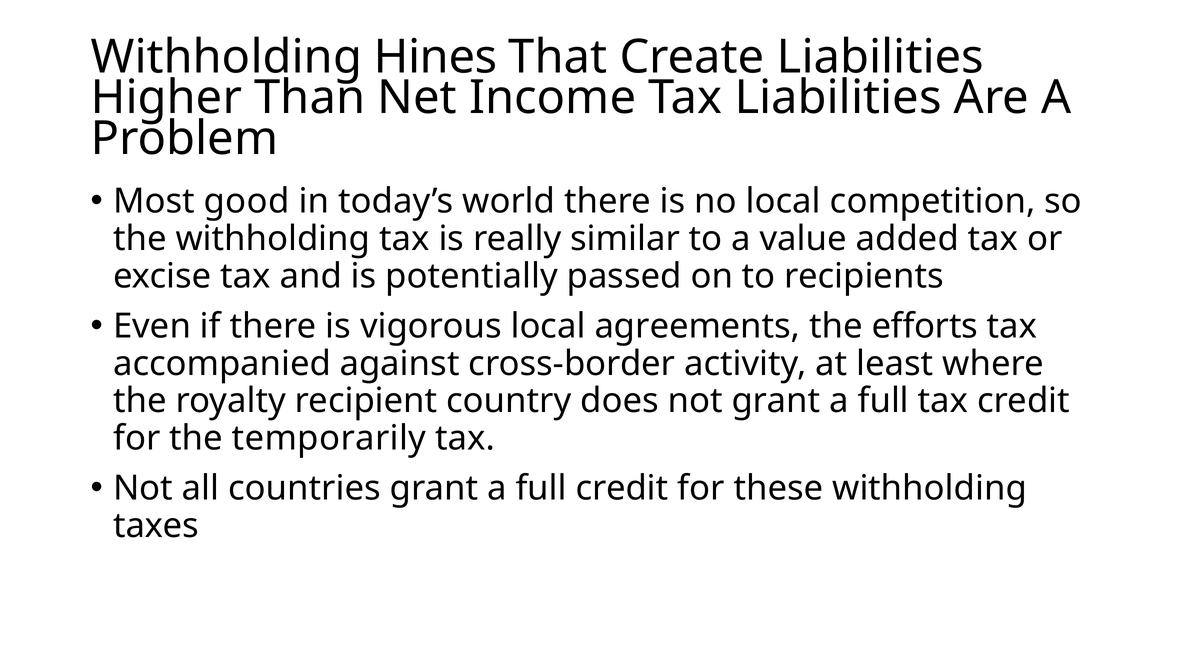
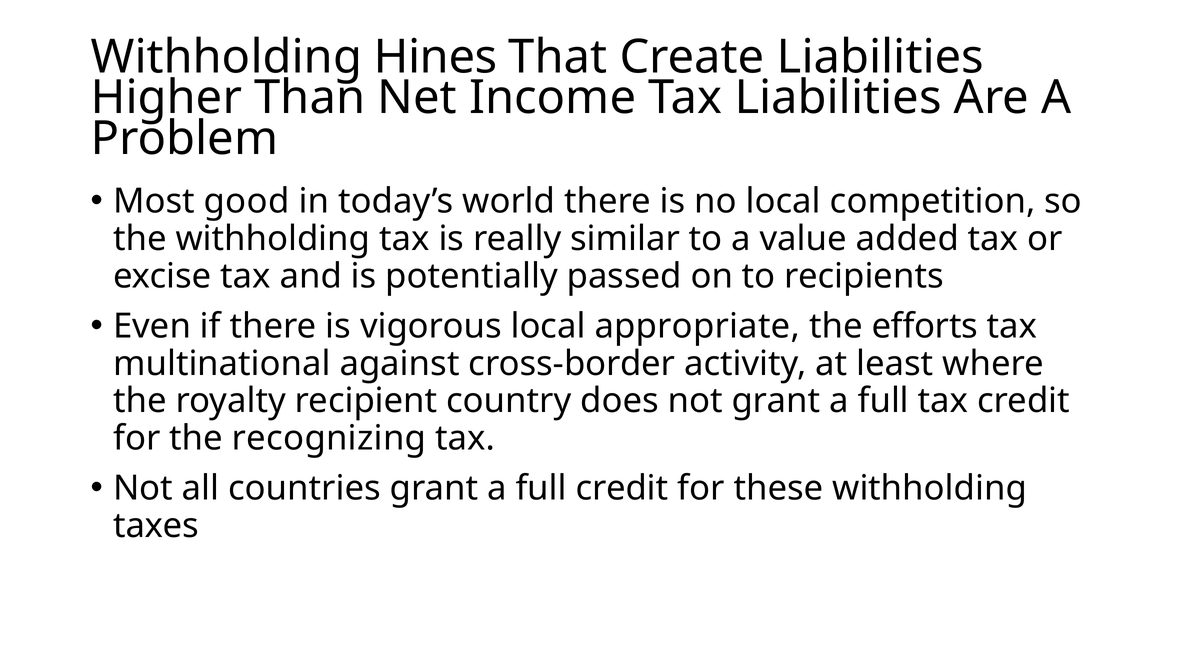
agreements: agreements -> appropriate
accompanied: accompanied -> multinational
temporarily: temporarily -> recognizing
